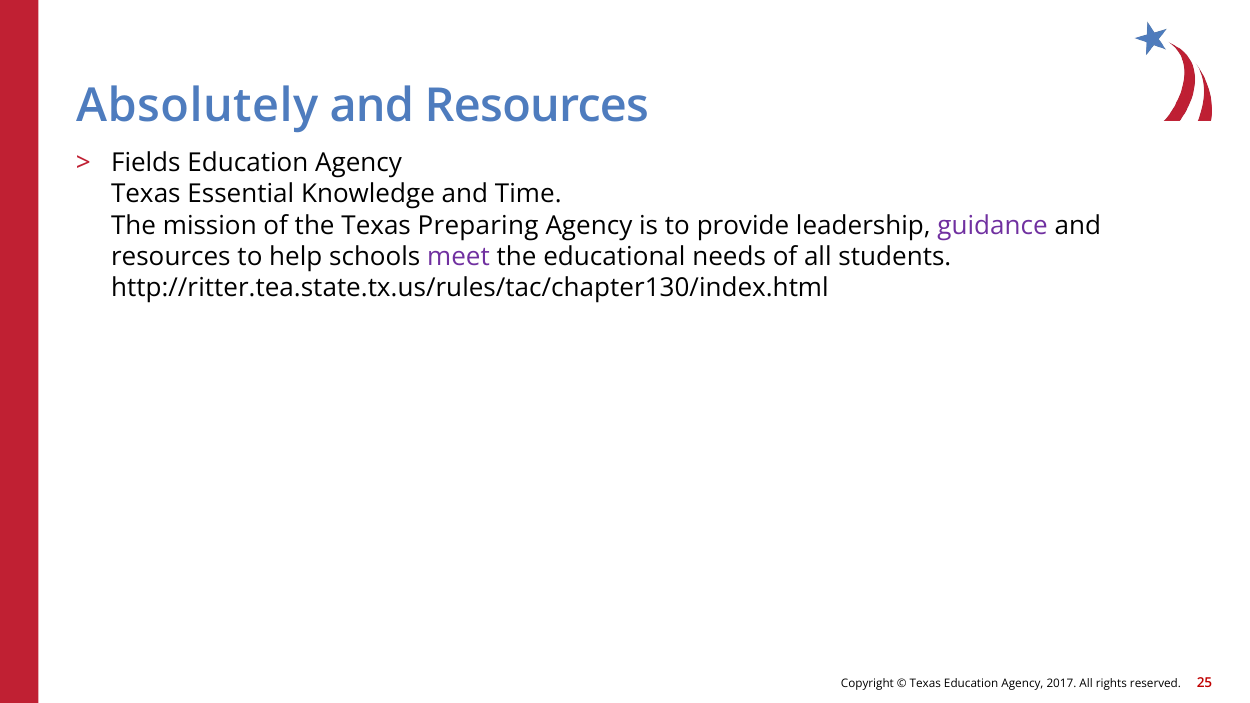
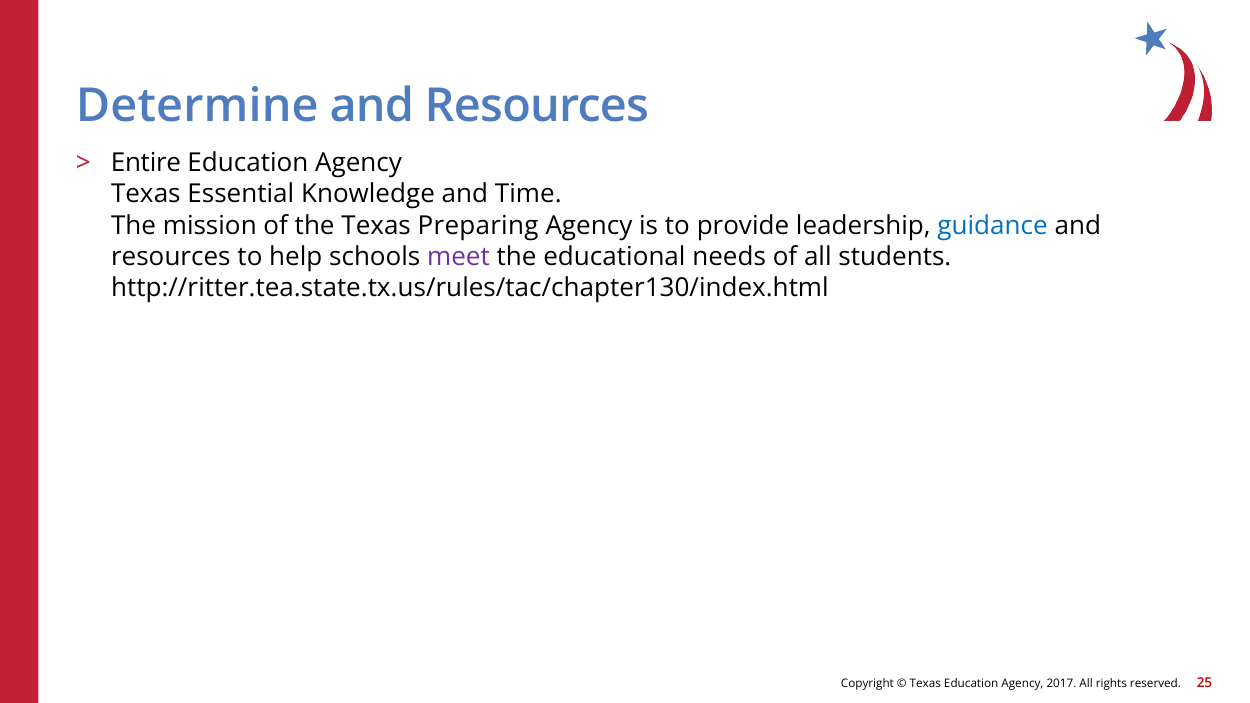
Absolutely: Absolutely -> Determine
Fields: Fields -> Entire
guidance colour: purple -> blue
